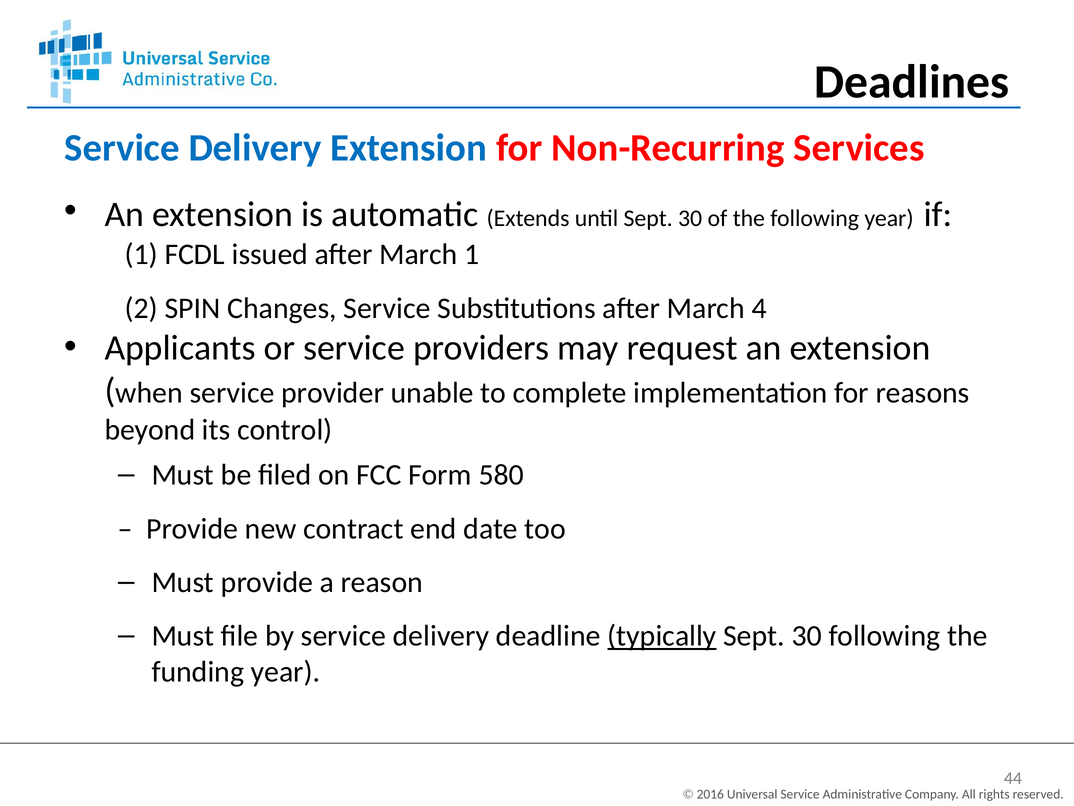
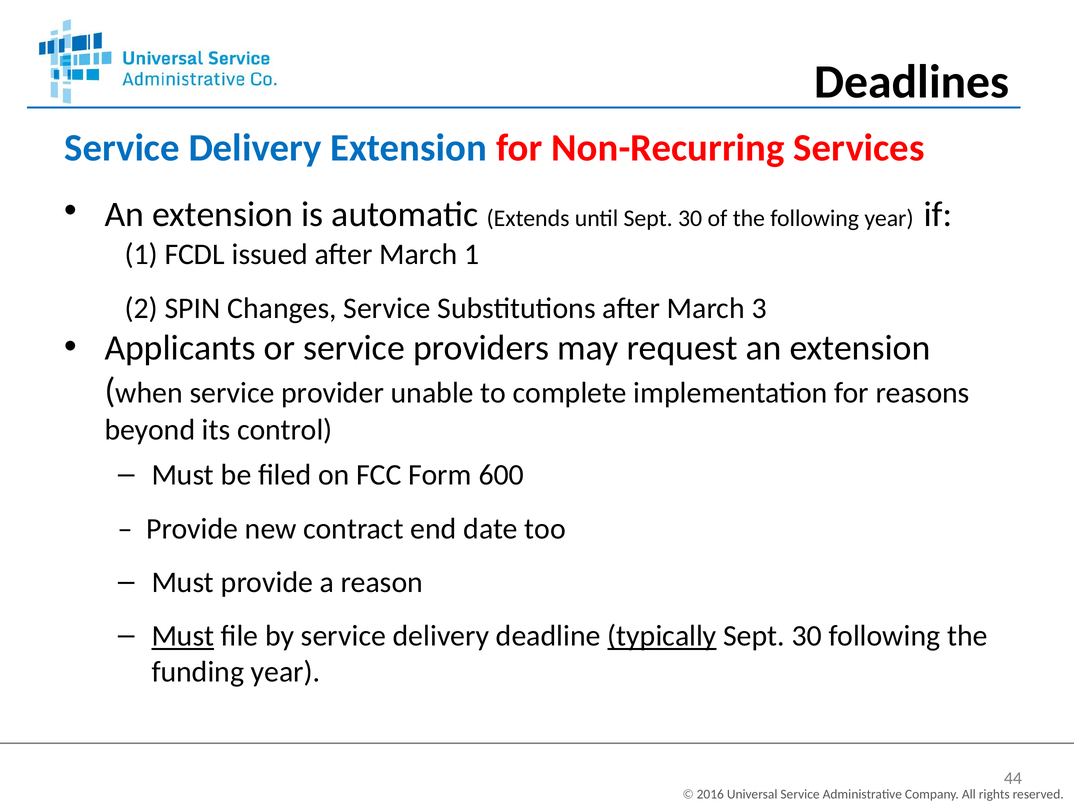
4: 4 -> 3
580: 580 -> 600
Must at (183, 636) underline: none -> present
